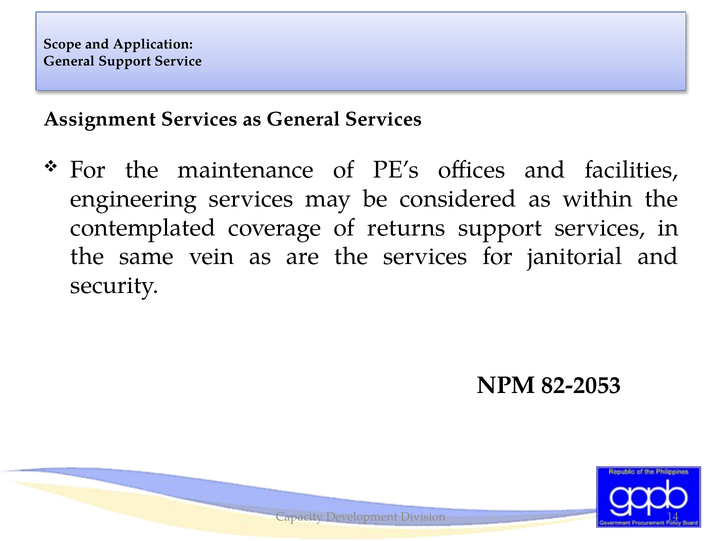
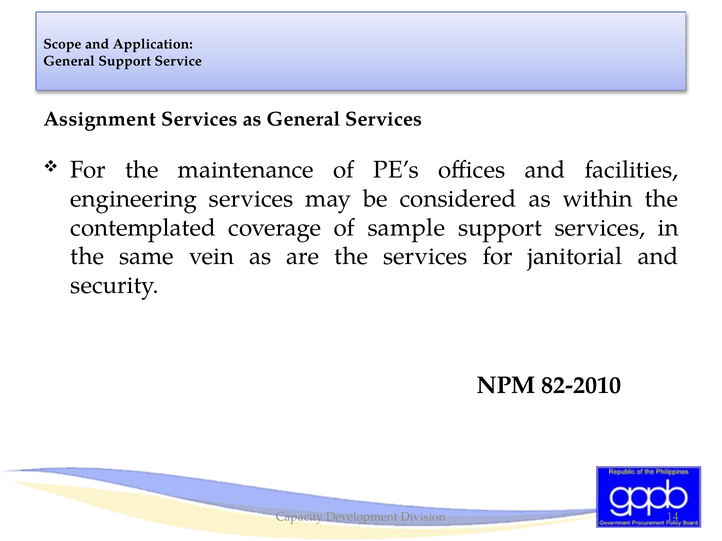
returns: returns -> sample
82-2053: 82-2053 -> 82-2010
